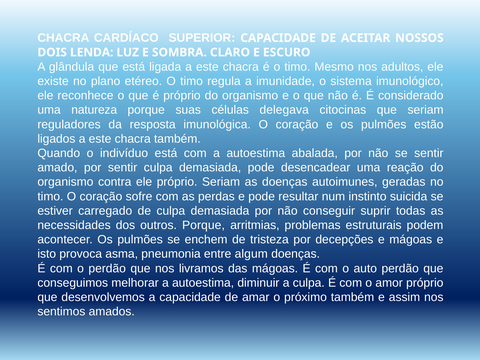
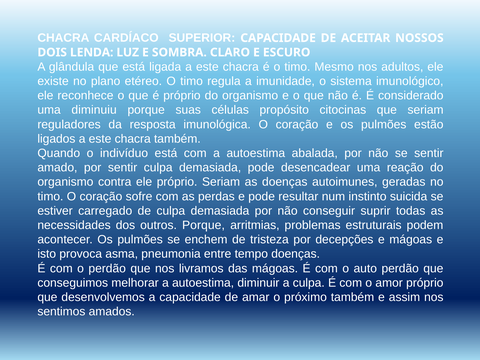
natureza: natureza -> diminuiu
delegava: delegava -> propósito
algum: algum -> tempo
